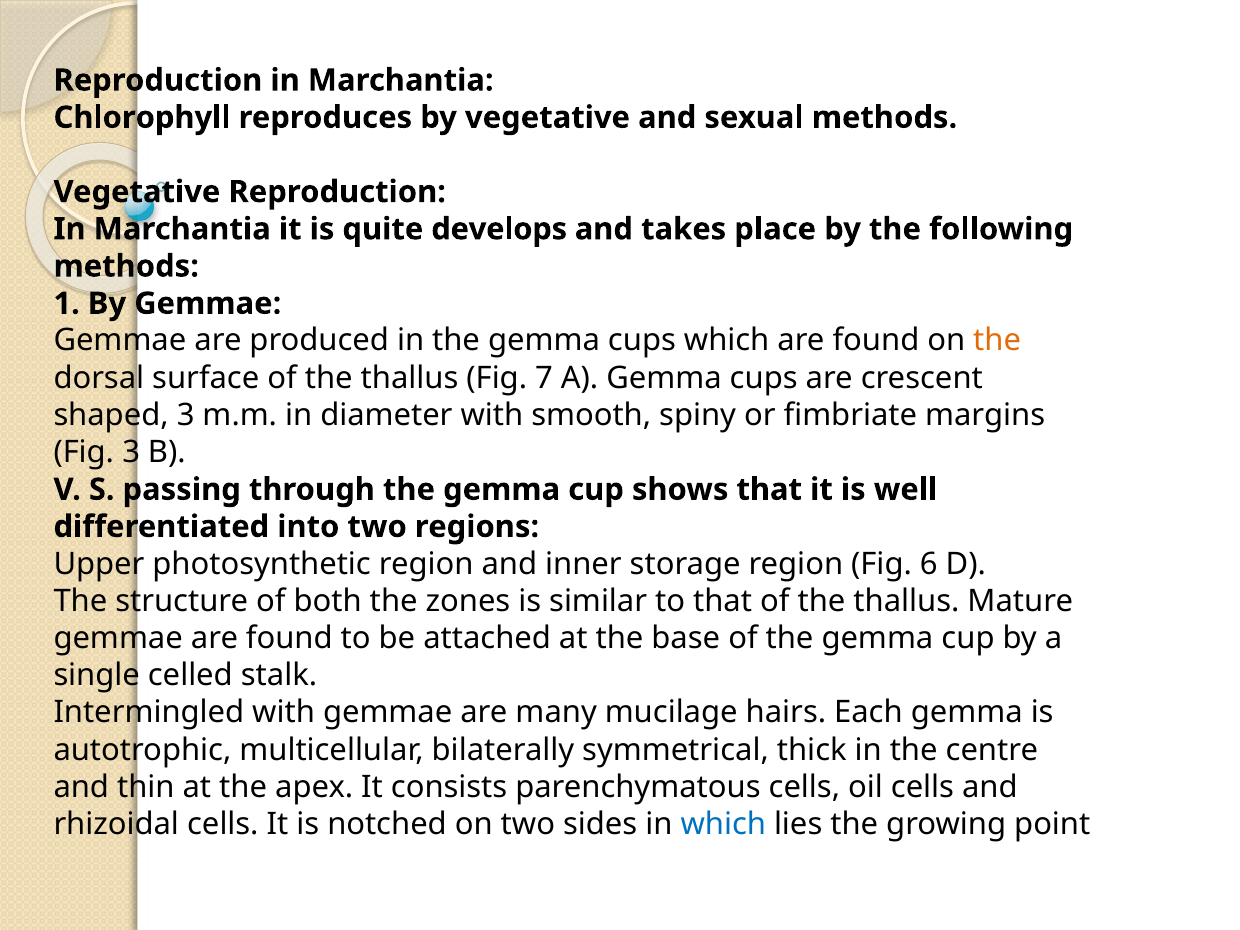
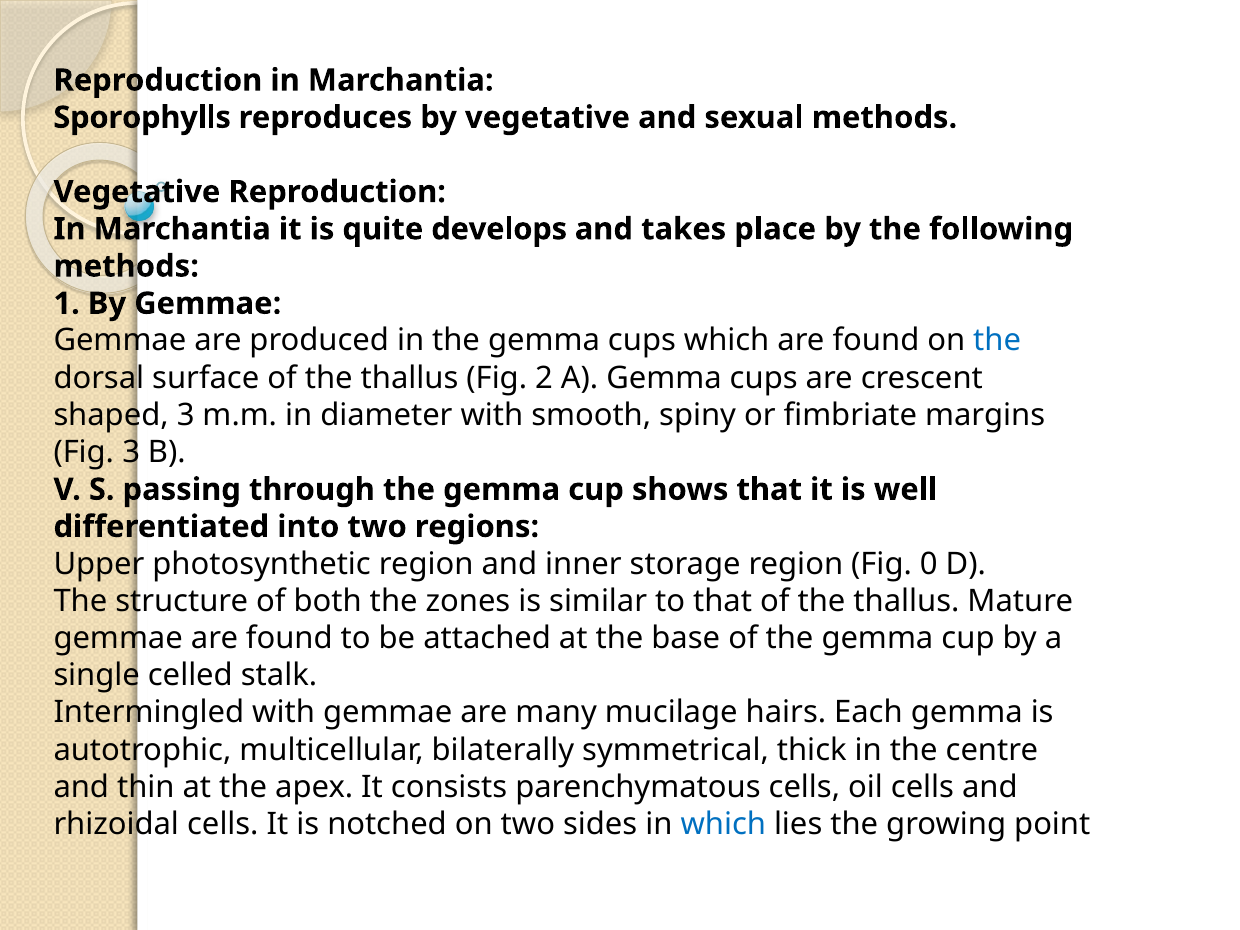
Chlorophyll: Chlorophyll -> Sporophylls
the at (997, 341) colour: orange -> blue
7: 7 -> 2
6: 6 -> 0
